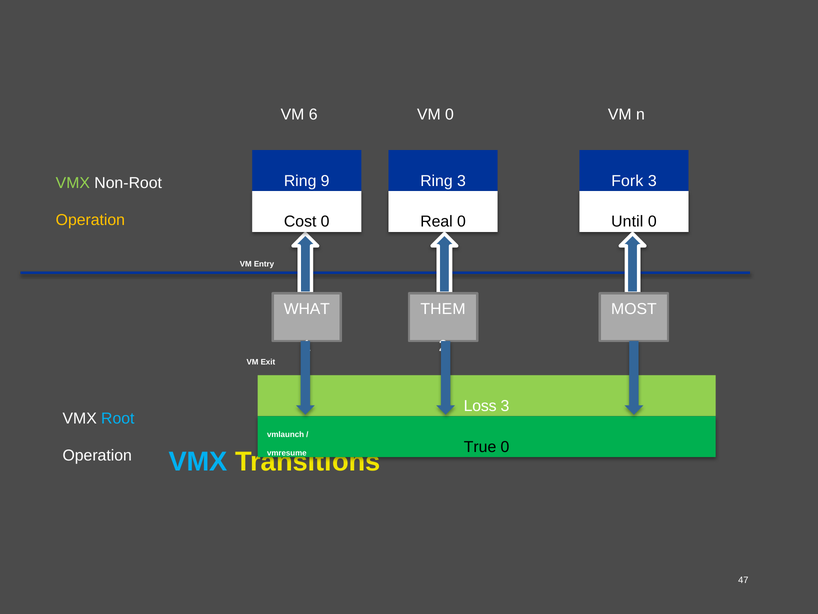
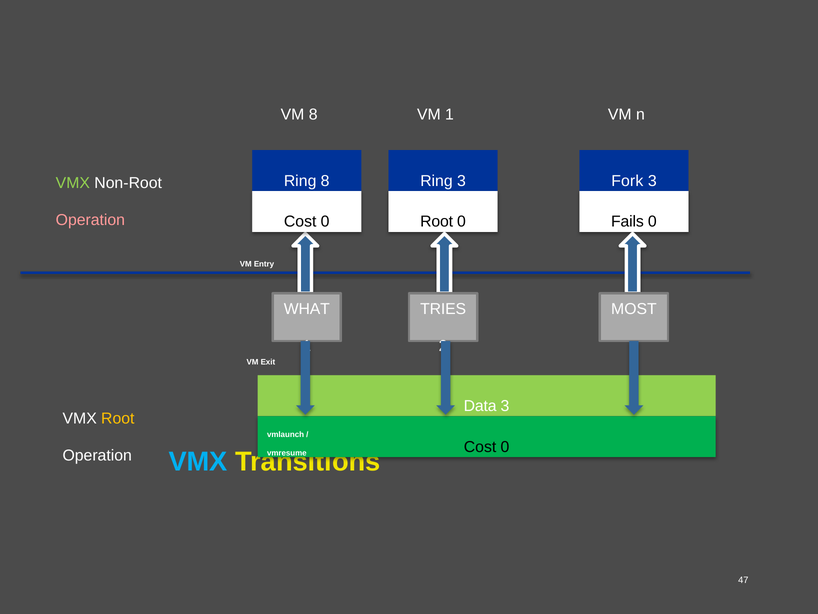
VM 6: 6 -> 8
VM 0: 0 -> 1
Ring 9: 9 -> 8
Operation at (90, 220) colour: yellow -> pink
0 Real: Real -> Root
Until: Until -> Fails
THEM: THEM -> TRIES
Loss: Loss -> Data
Root at (118, 418) colour: light blue -> yellow
True at (480, 447): True -> Cost
